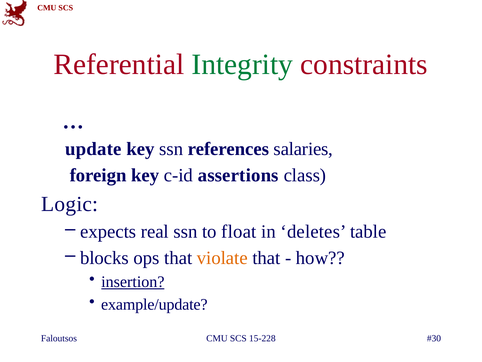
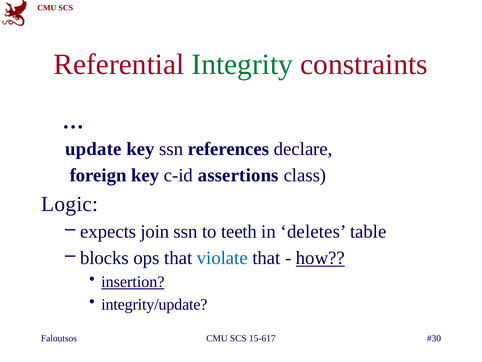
salaries: salaries -> declare
real: real -> join
float: float -> teeth
violate colour: orange -> blue
how underline: none -> present
example/update: example/update -> integrity/update
15-228: 15-228 -> 15-617
